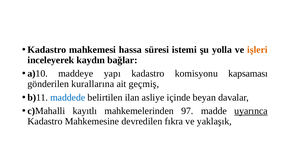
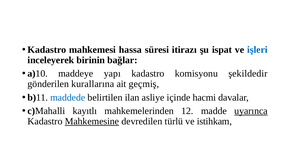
istemi: istemi -> itirazı
yolla: yolla -> ispat
işleri colour: orange -> blue
kaydın: kaydın -> birinin
kapsaması: kapsaması -> şekildedir
beyan: beyan -> hacmi
97: 97 -> 12
Mahkemesine underline: none -> present
fıkra: fıkra -> türlü
yaklaşık: yaklaşık -> istihkam
